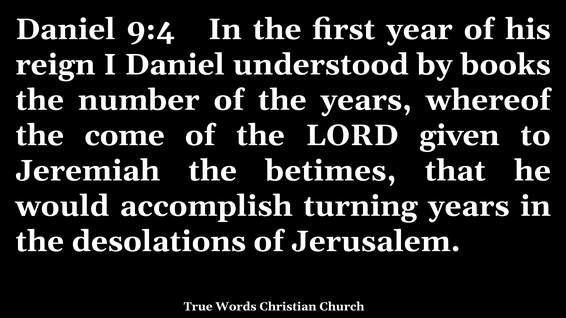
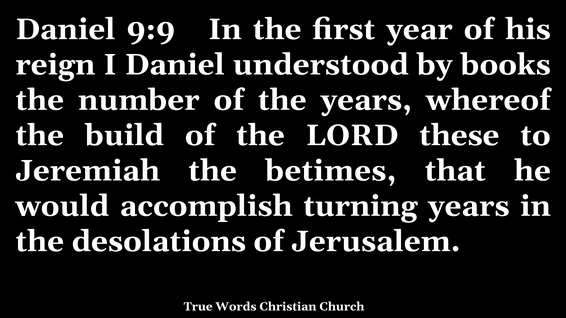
9:4: 9:4 -> 9:9
come: come -> build
given: given -> these
